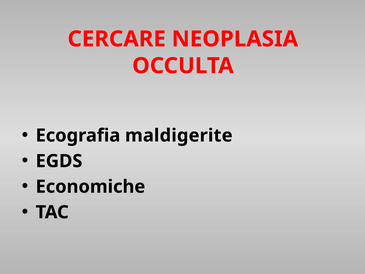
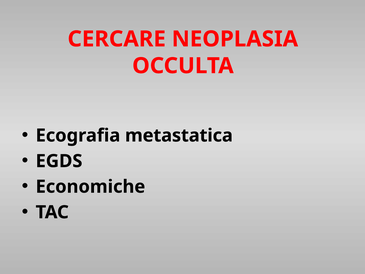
maldigerite: maldigerite -> metastatica
